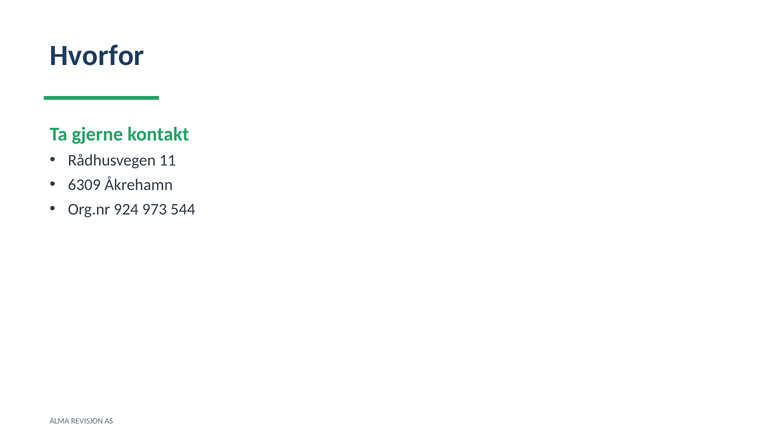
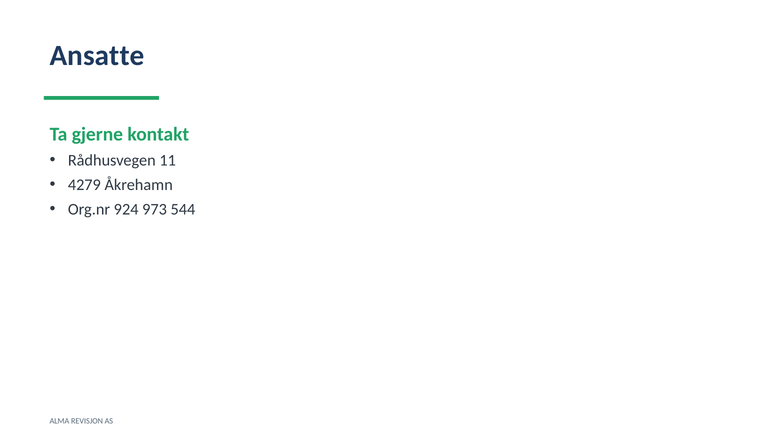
Hvorfor: Hvorfor -> Ansatte
6309: 6309 -> 4279
